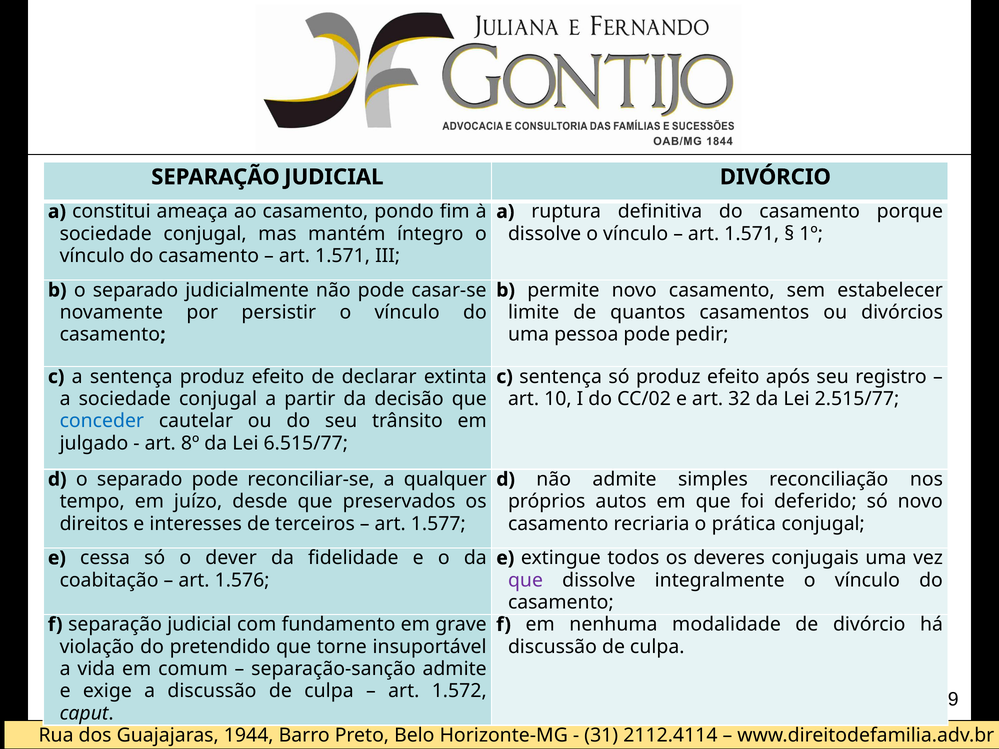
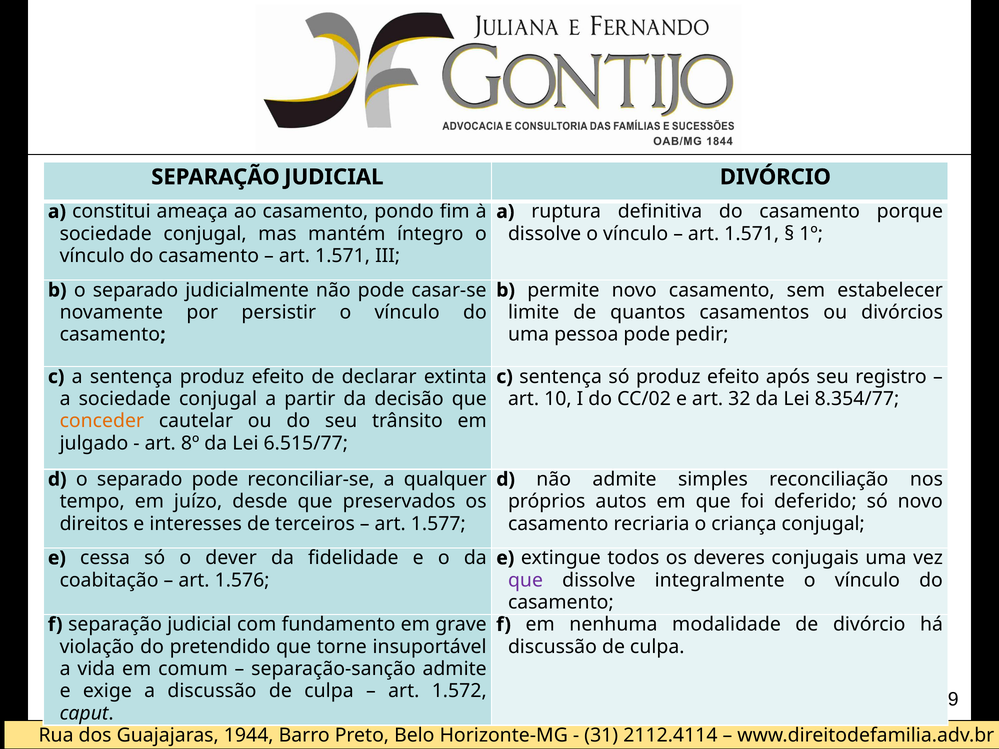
2.515/77: 2.515/77 -> 8.354/77
conceder colour: blue -> orange
prática: prática -> criança
